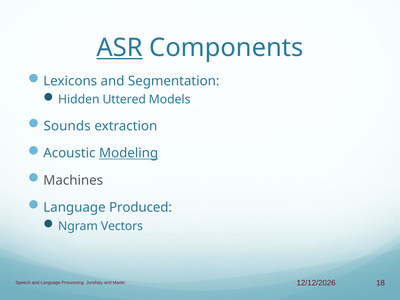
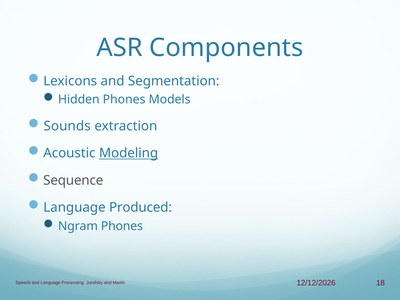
ASR underline: present -> none
Hidden Uttered: Uttered -> Phones
Machines: Machines -> Sequence
Ngram Vectors: Vectors -> Phones
